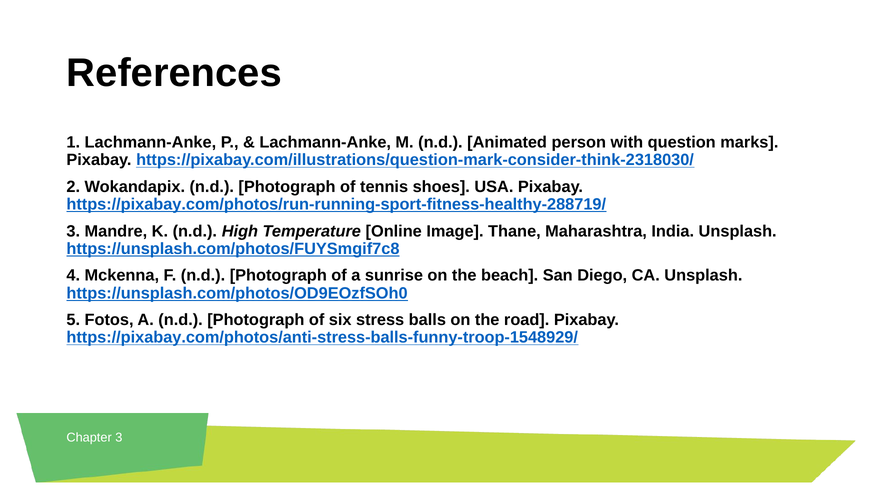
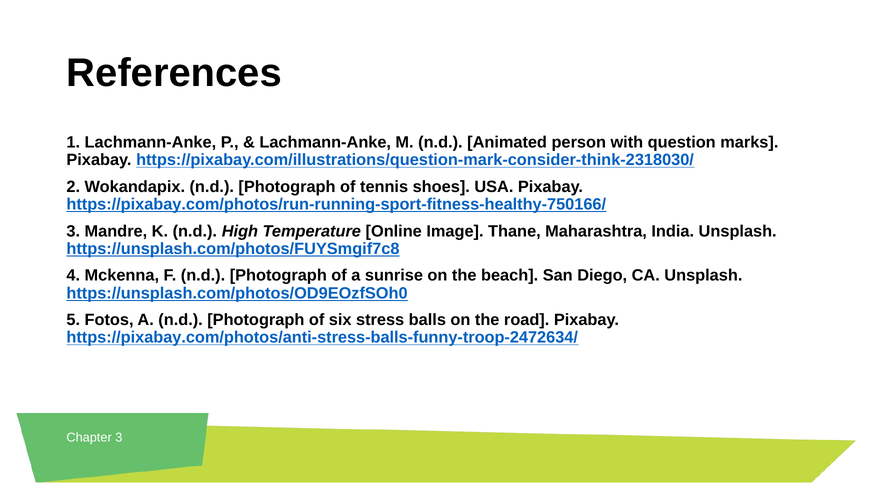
https://pixabay.com/photos/run-running-sport-fitness-healthy-288719/: https://pixabay.com/photos/run-running-sport-fitness-healthy-288719/ -> https://pixabay.com/photos/run-running-sport-fitness-healthy-750166/
https://pixabay.com/photos/anti-stress-balls-funny-troop-1548929/: https://pixabay.com/photos/anti-stress-balls-funny-troop-1548929/ -> https://pixabay.com/photos/anti-stress-balls-funny-troop-2472634/
